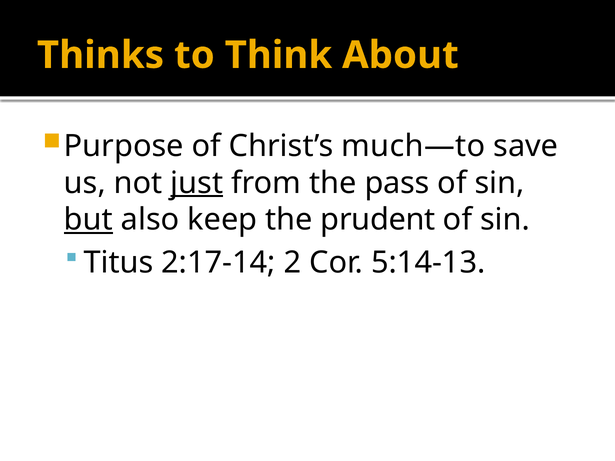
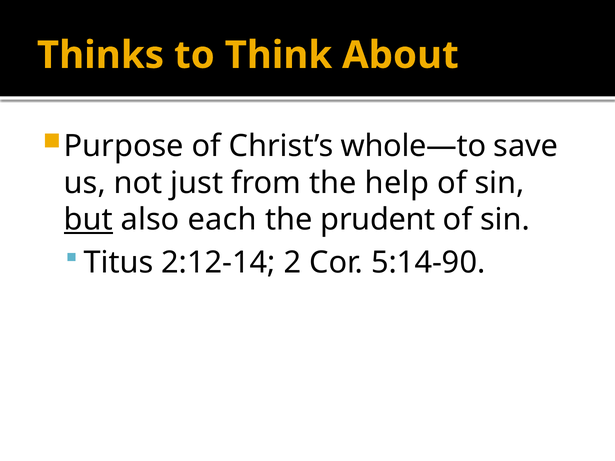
much—to: much—to -> whole—to
just underline: present -> none
pass: pass -> help
keep: keep -> each
2:17-14: 2:17-14 -> 2:12-14
5:14-13: 5:14-13 -> 5:14-90
